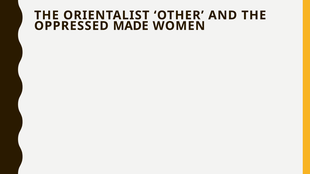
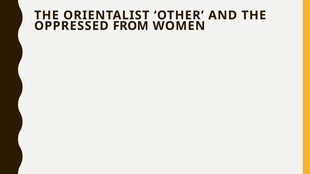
MADE: MADE -> FROM
